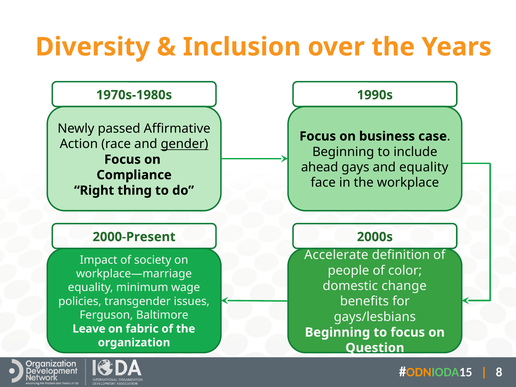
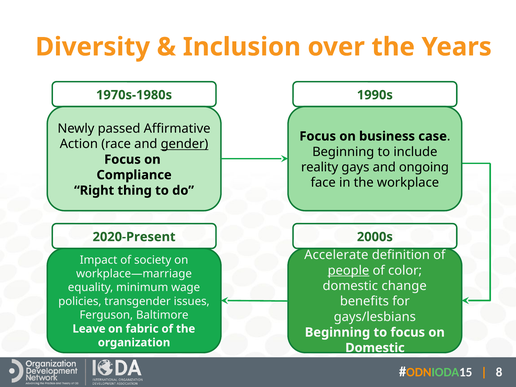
ahead: ahead -> reality
and equality: equality -> ongoing
2000-Present: 2000-Present -> 2020-Present
people underline: none -> present
Question at (375, 348): Question -> Domestic
